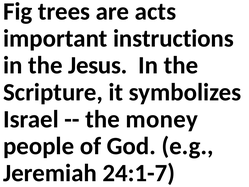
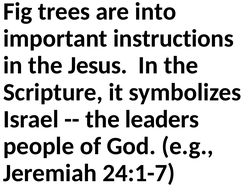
acts: acts -> into
money: money -> leaders
